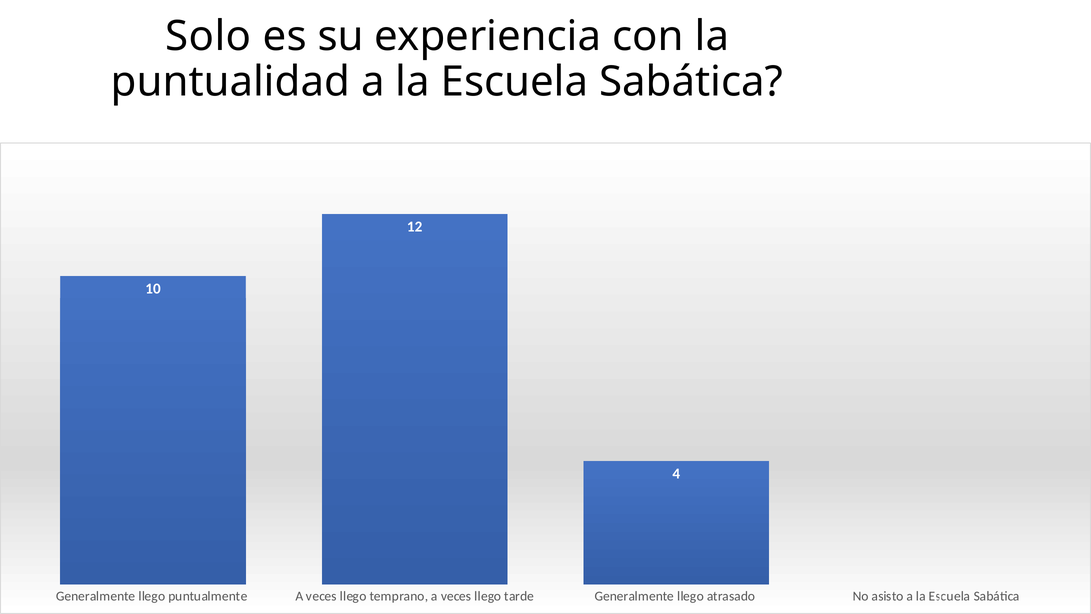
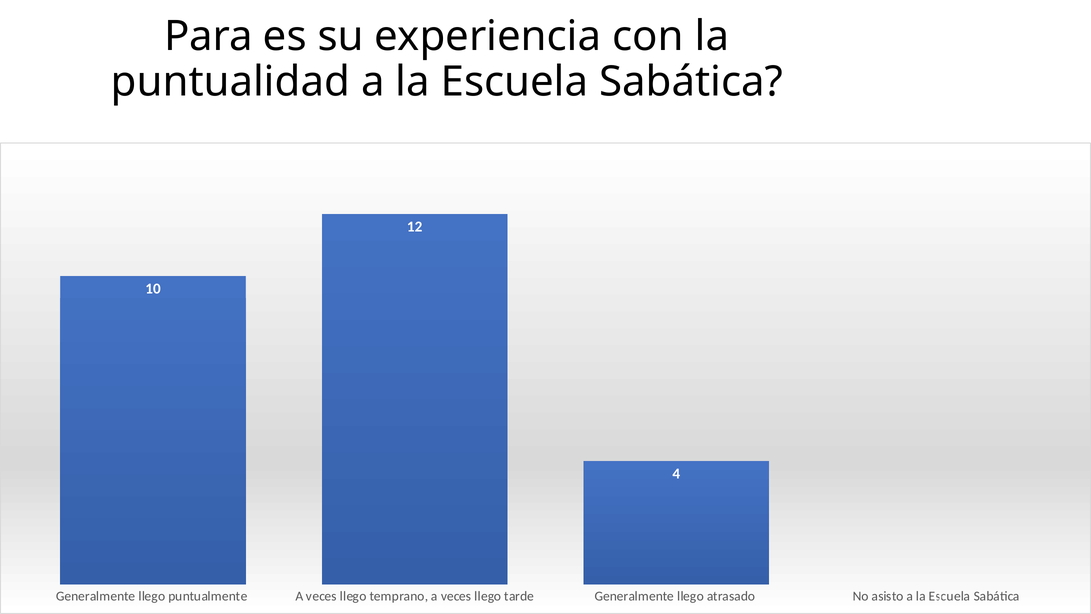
Solo: Solo -> Para
